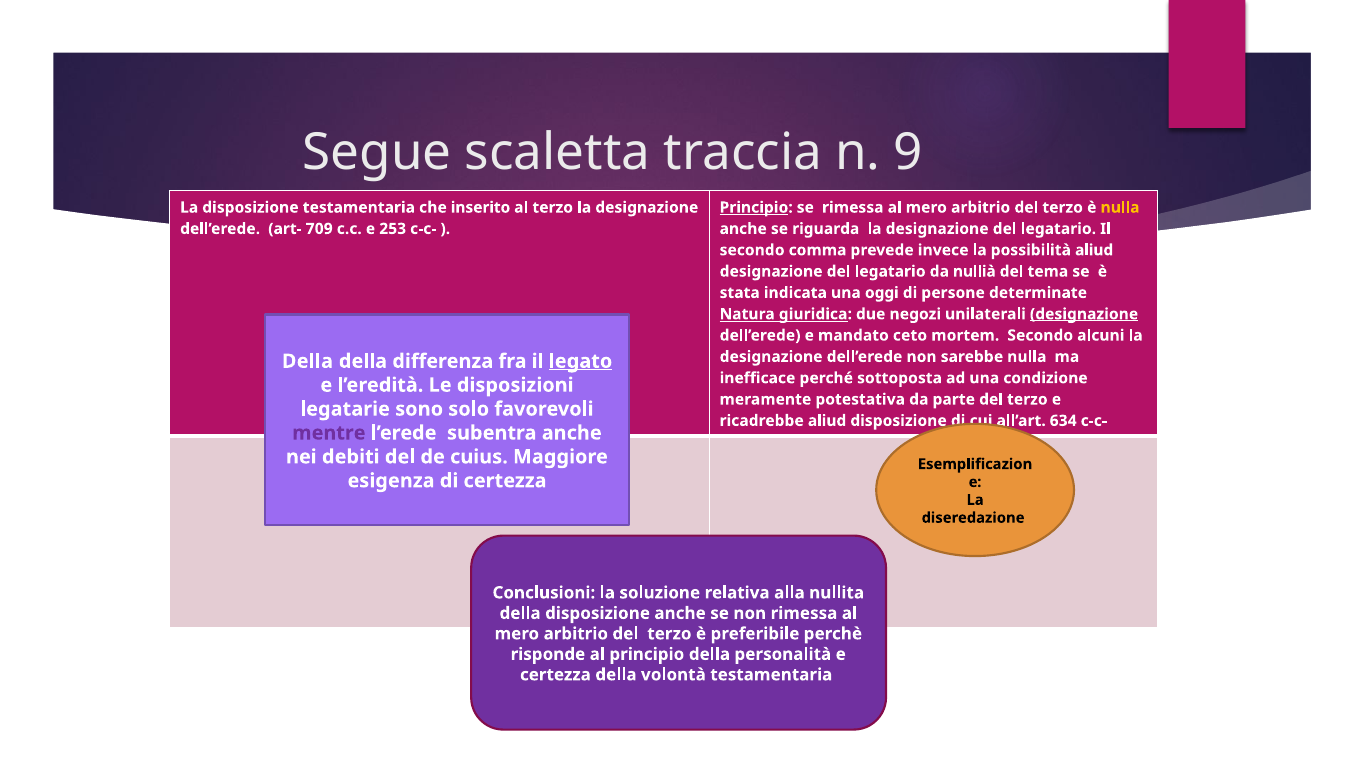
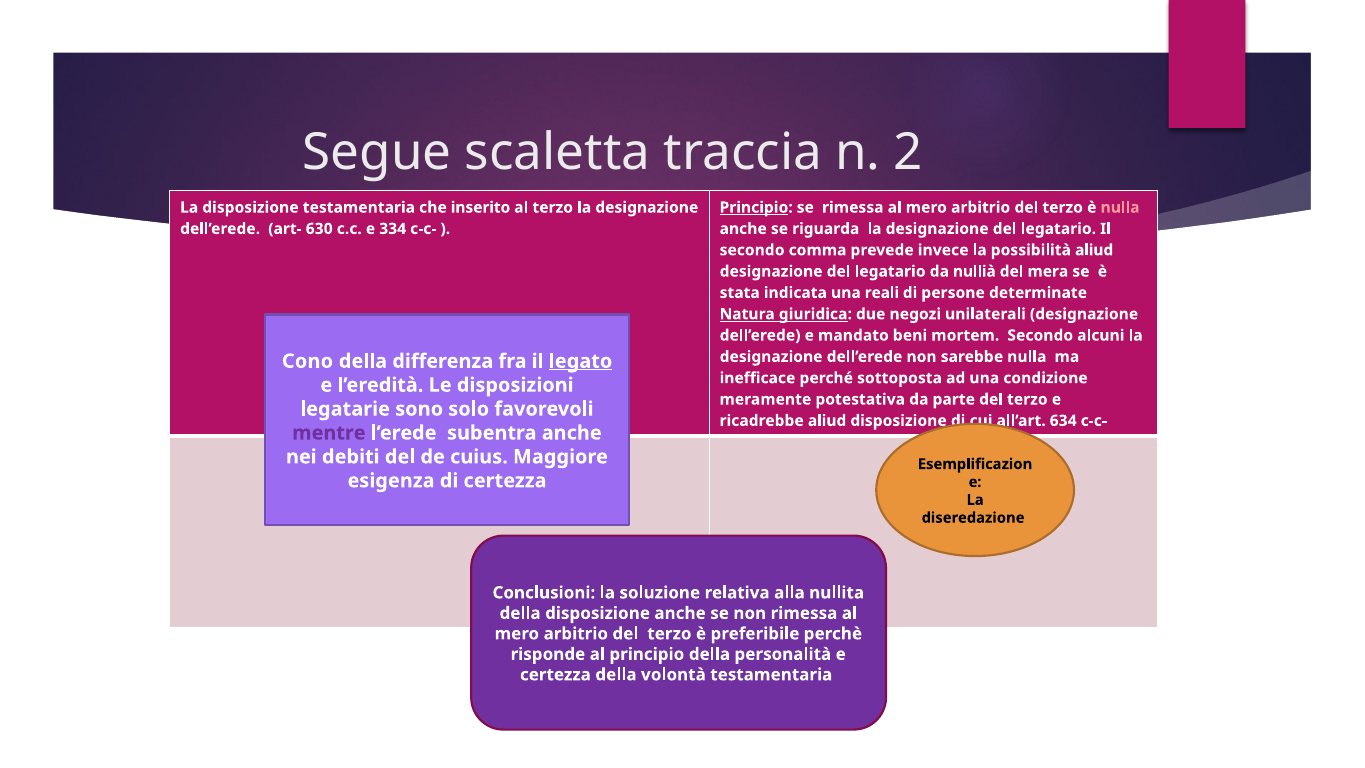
9: 9 -> 2
nulla at (1120, 207) colour: yellow -> pink
709: 709 -> 630
253: 253 -> 334
tema: tema -> mera
oggi: oggi -> reali
designazione at (1084, 314) underline: present -> none
ceto: ceto -> beni
Della at (307, 361): Della -> Cono
